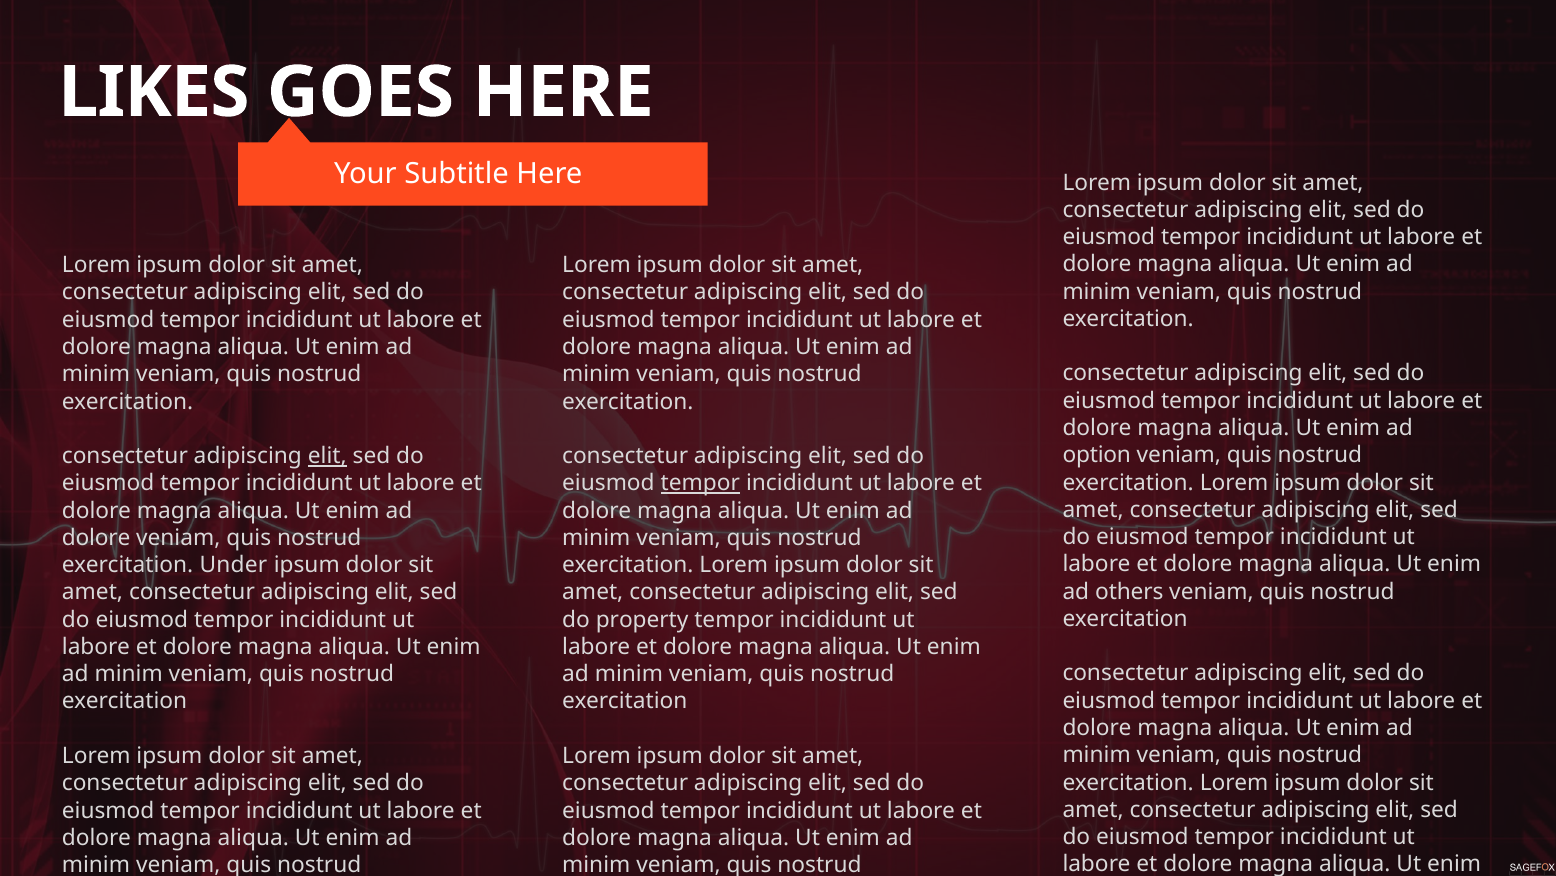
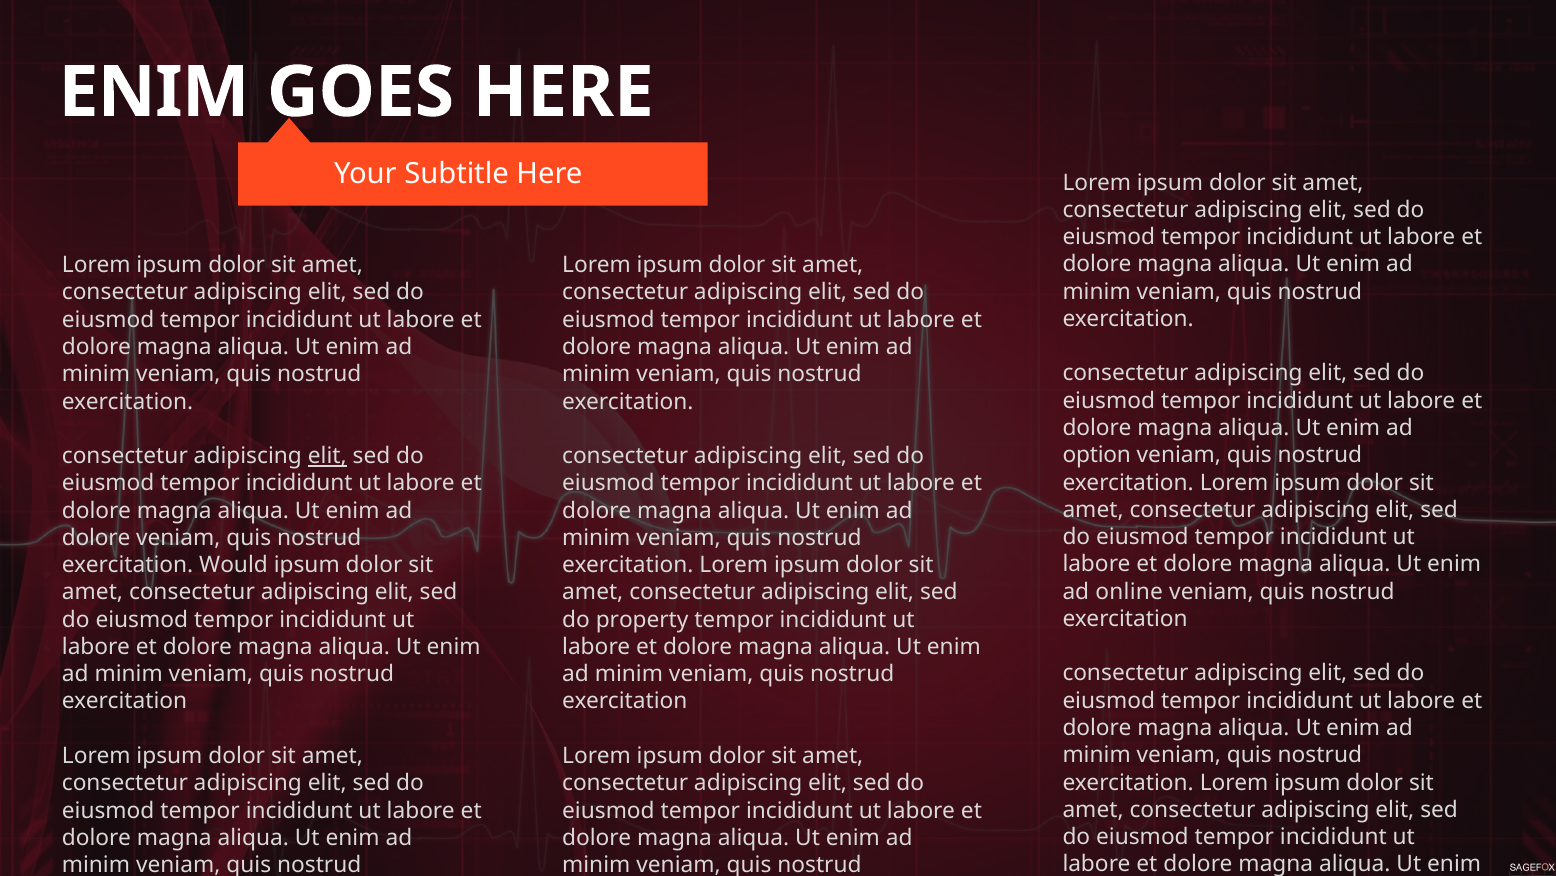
LIKES at (154, 92): LIKES -> ENIM
tempor at (700, 483) underline: present -> none
Under: Under -> Would
others: others -> online
